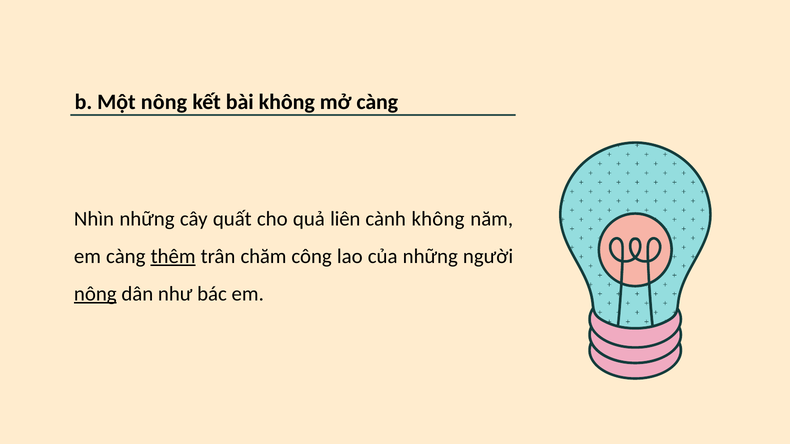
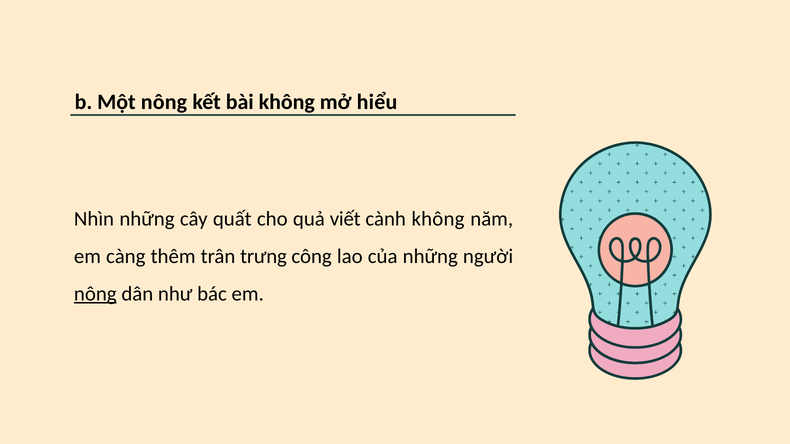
mở càng: càng -> hiểu
liên: liên -> viết
thêm underline: present -> none
chăm: chăm -> trưng
